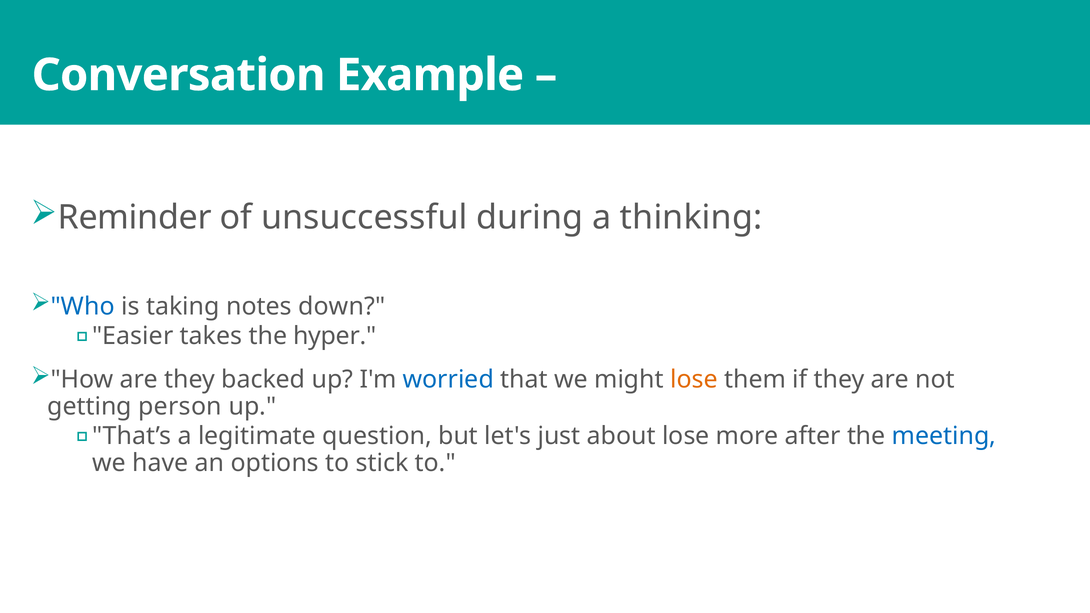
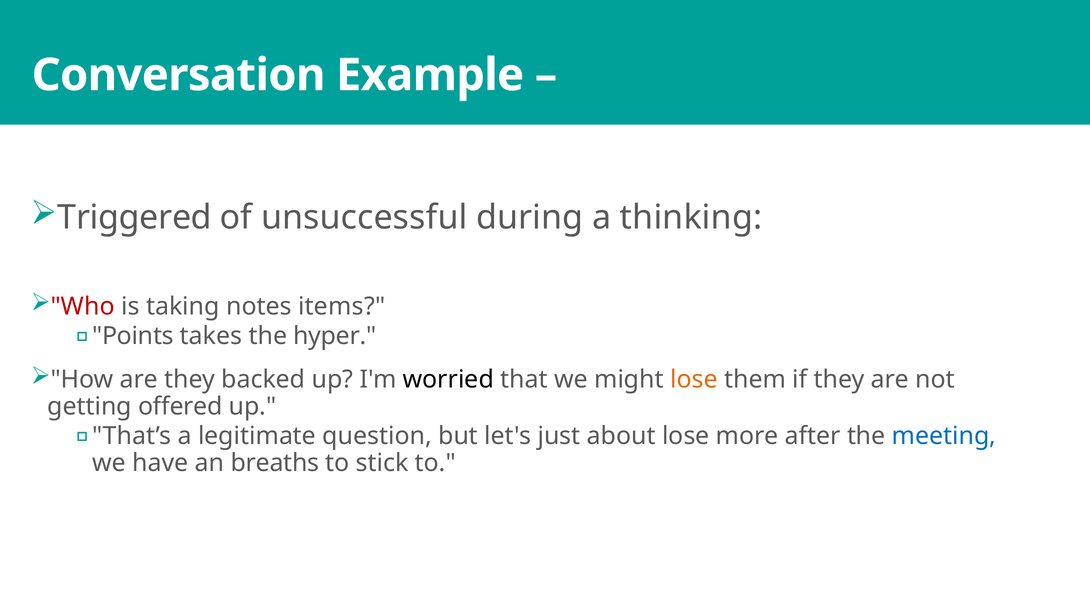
Reminder: Reminder -> Triggered
Who colour: blue -> red
down: down -> items
Easier: Easier -> Points
worried colour: blue -> black
person: person -> offered
options: options -> breaths
